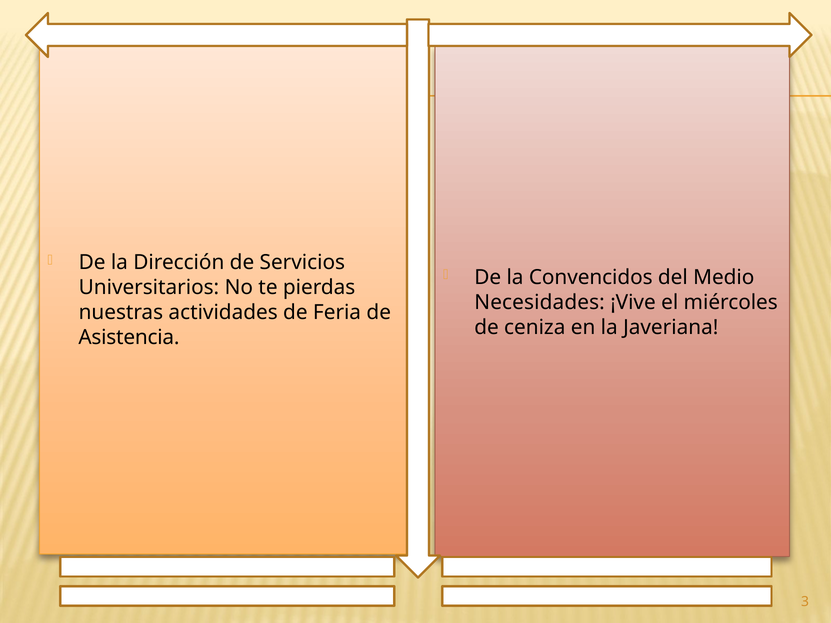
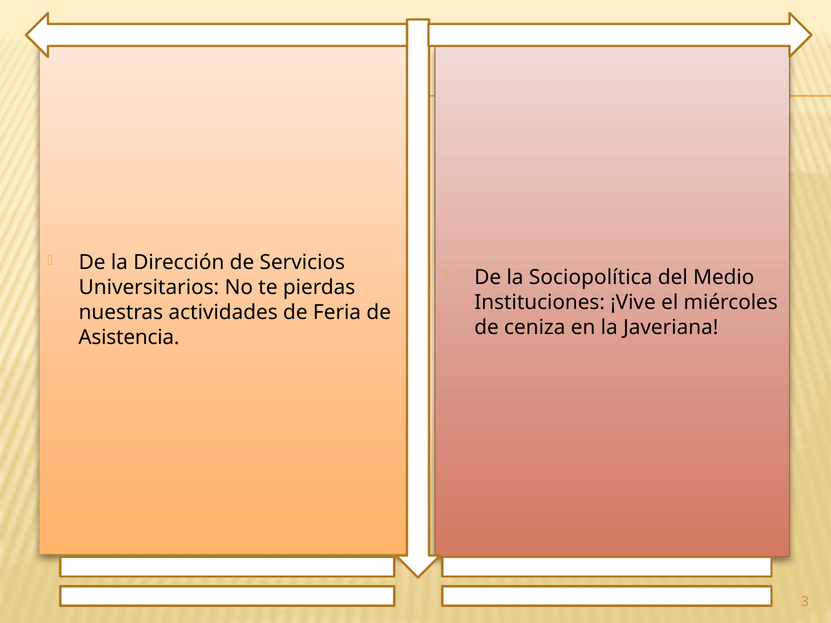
Convencidos: Convencidos -> Sociopolítica
Necesidades: Necesidades -> Instituciones
